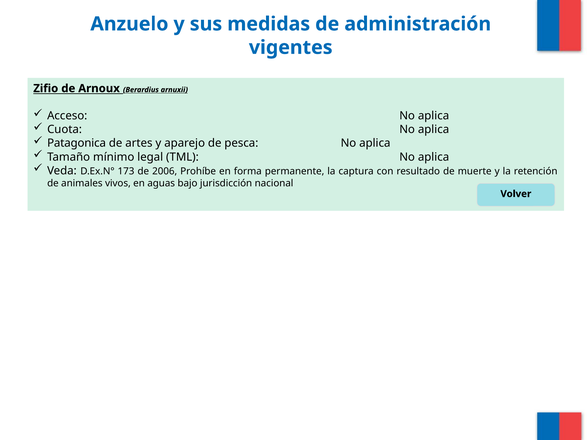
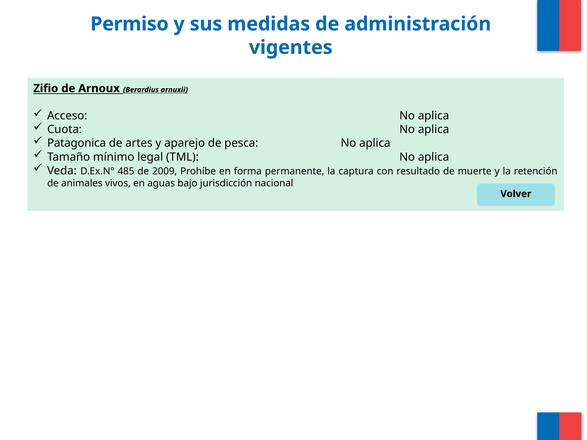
Anzuelo: Anzuelo -> Permiso
173: 173 -> 485
2006: 2006 -> 2009
